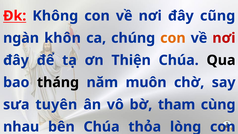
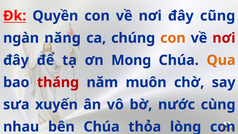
Không: Không -> Quyền
khôn: khôn -> năng
Thiện: Thiện -> Mong
Qua colour: black -> orange
tháng colour: black -> red
tuyên: tuyên -> xuyến
tham: tham -> nước
